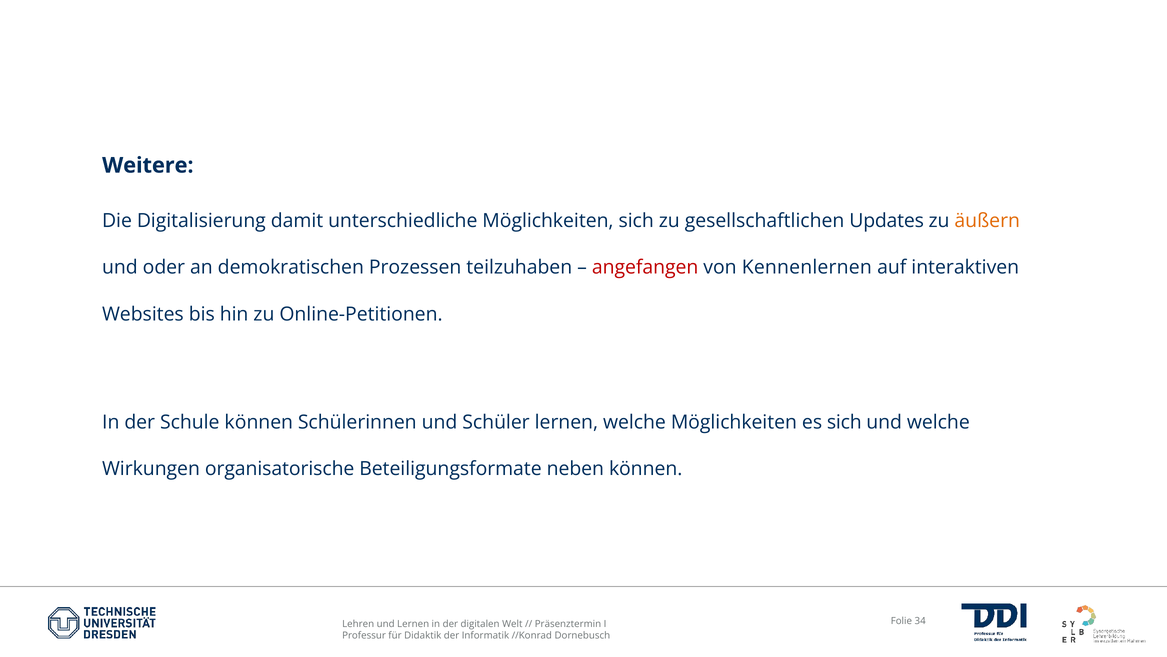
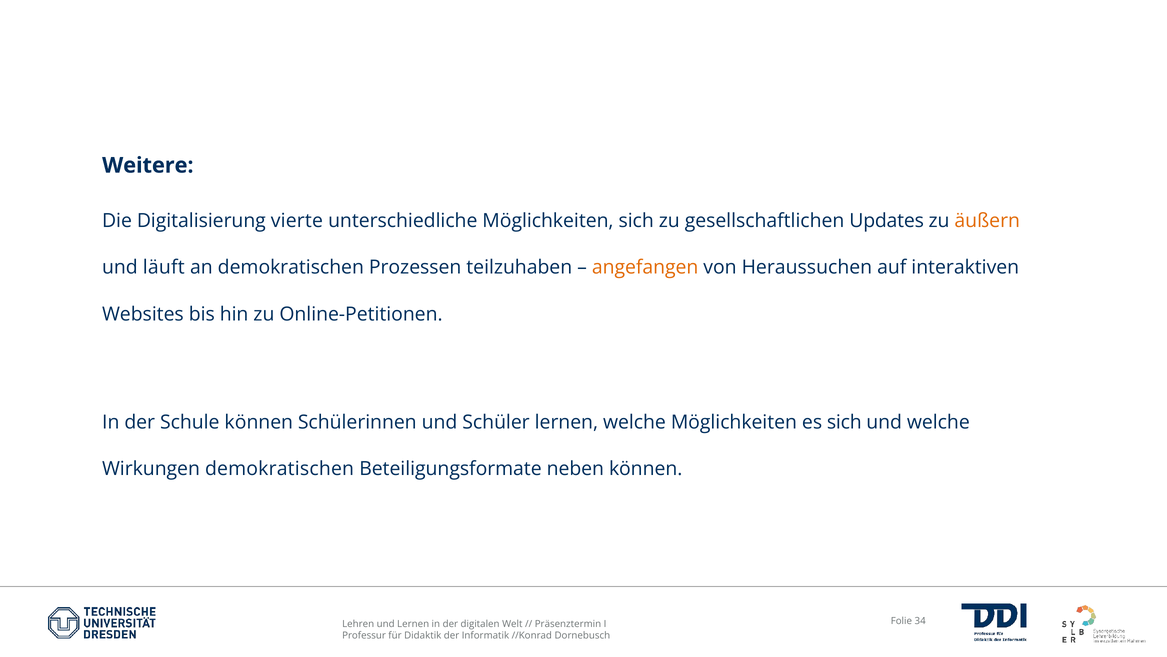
damit: damit -> vierte
oder: oder -> läuft
angefangen colour: red -> orange
Kennenlernen: Kennenlernen -> Heraussuchen
Wirkungen organisatorische: organisatorische -> demokratischen
